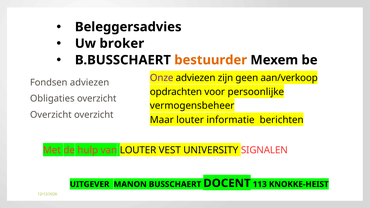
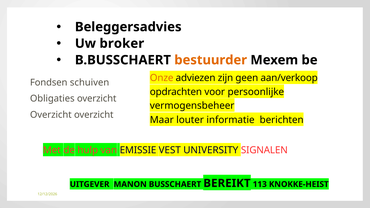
Onze colour: purple -> orange
Fondsen adviezen: adviezen -> schuiven
van LOUTER: LOUTER -> EMISSIE
DOCENT: DOCENT -> BEREIKT
